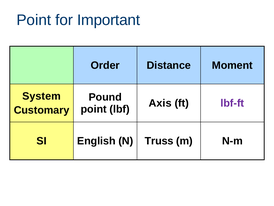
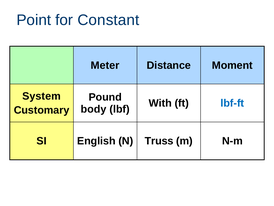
Important: Important -> Constant
Order: Order -> Meter
Axis: Axis -> With
lbf-ft colour: purple -> blue
point at (94, 109): point -> body
